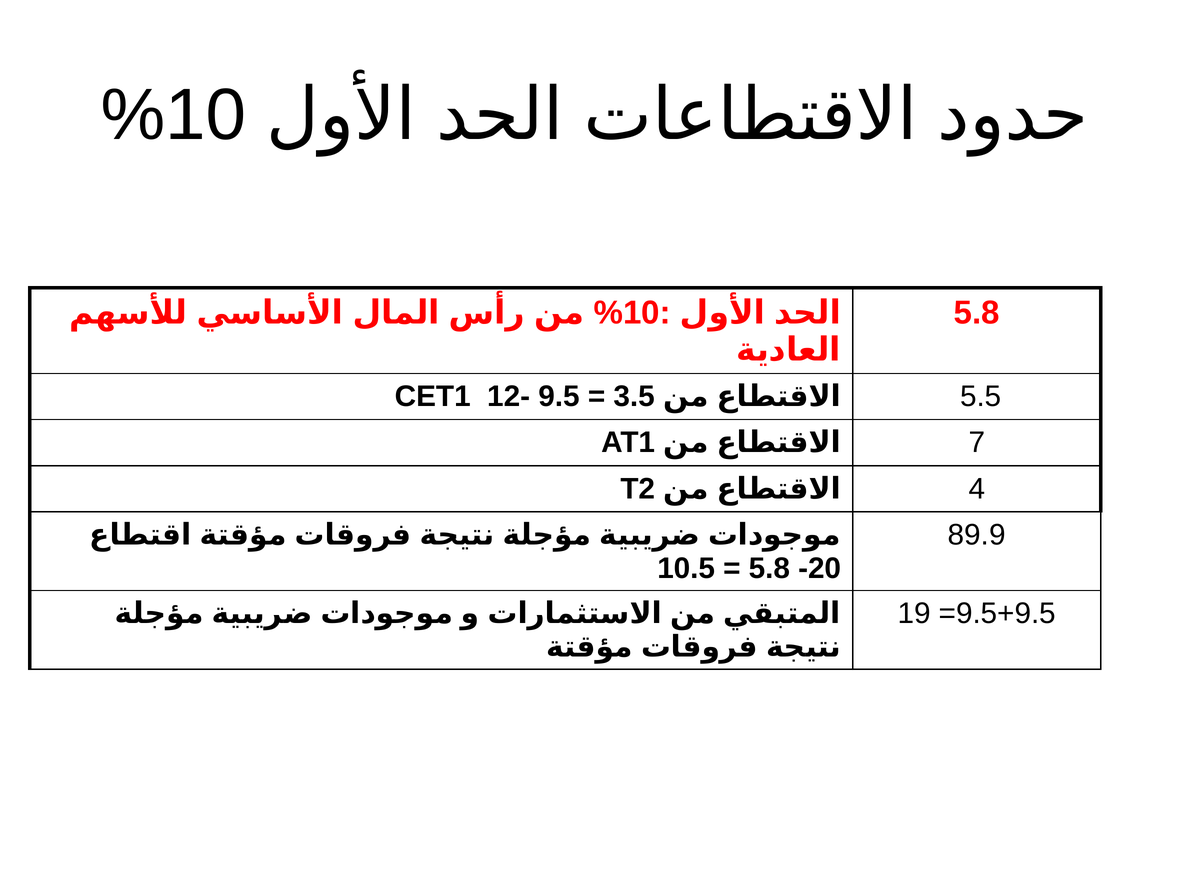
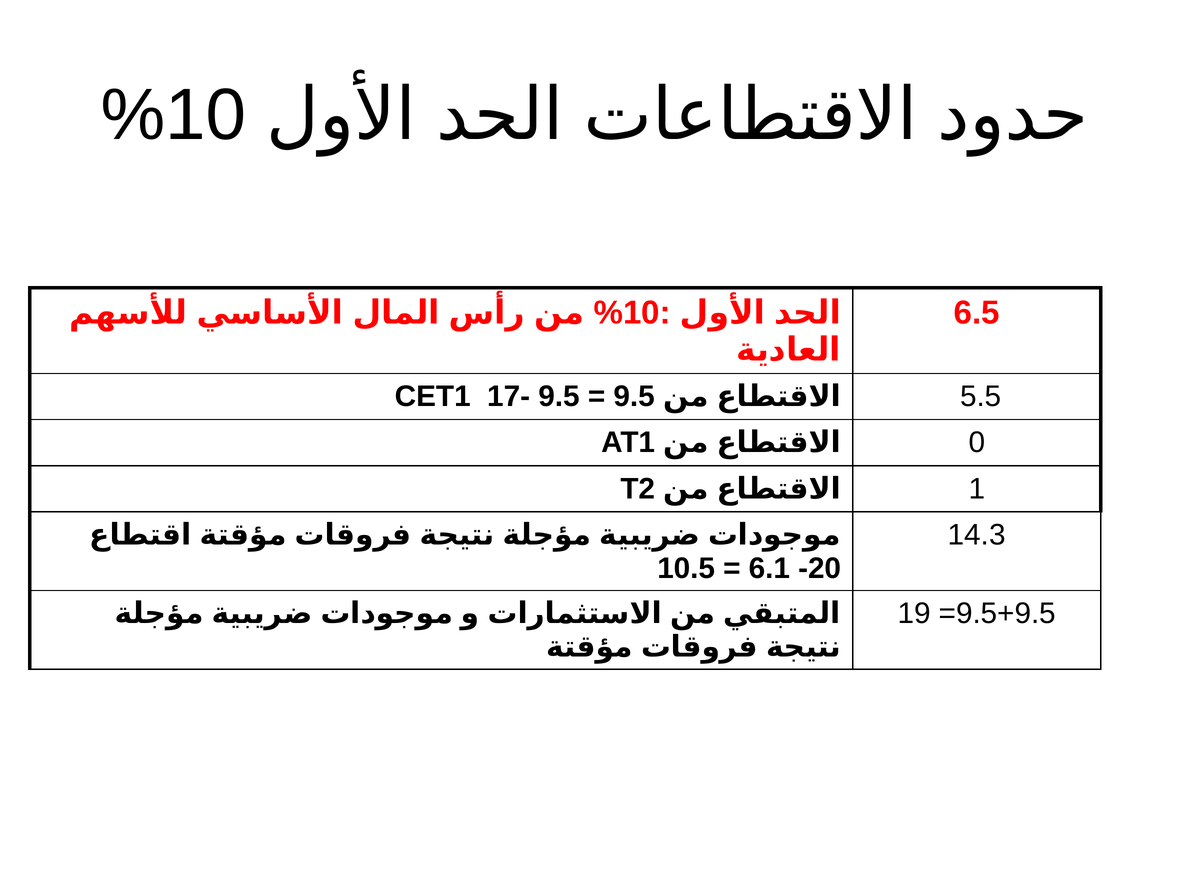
5.8 at (977, 313): 5.8 -> 6.5
12-: 12- -> 17-
3.5 at (634, 396): 3.5 -> 9.5
7: 7 -> 0
4: 4 -> 1
89.9: 89.9 -> 14.3
5.8 at (769, 568): 5.8 -> 6.1
